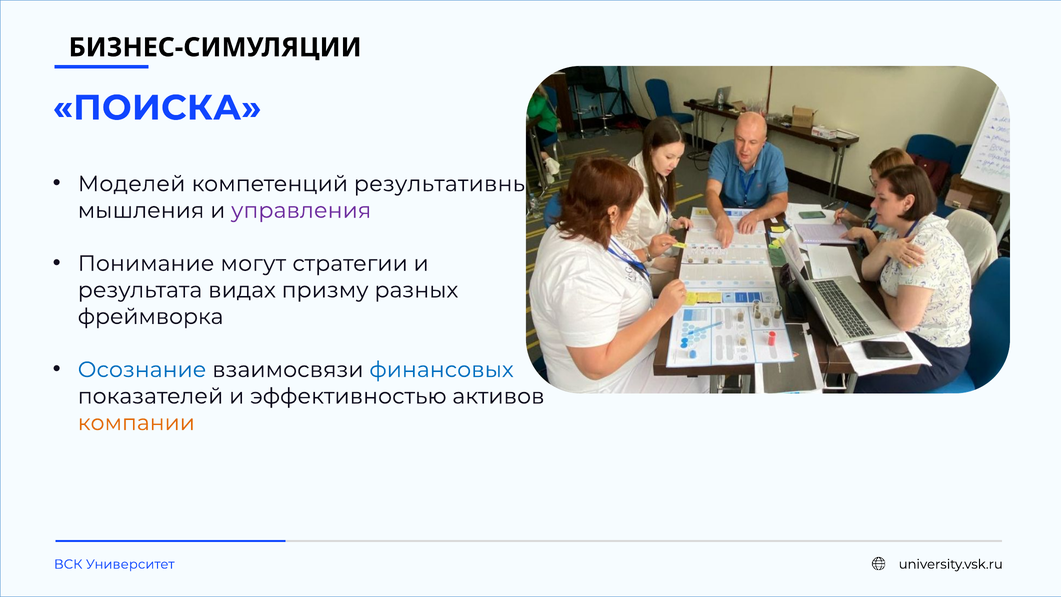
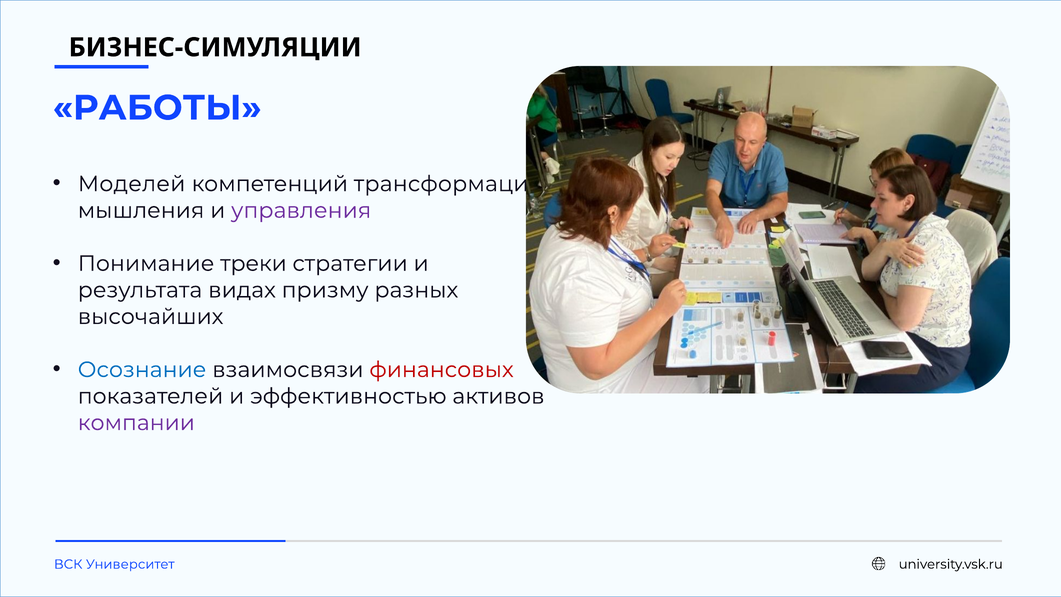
ПОИСКА: ПОИСКА -> РАБОТЫ
результативные: результативные -> трансформации
могут: могут -> треки
фреймворка: фреймворка -> высочайших
финансовых colour: blue -> red
компании colour: orange -> purple
